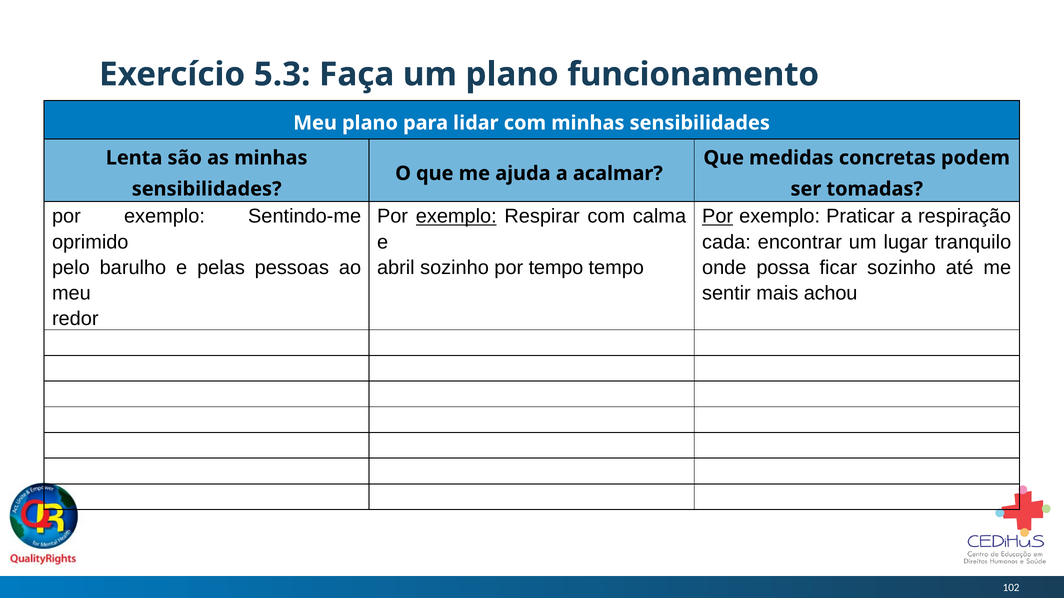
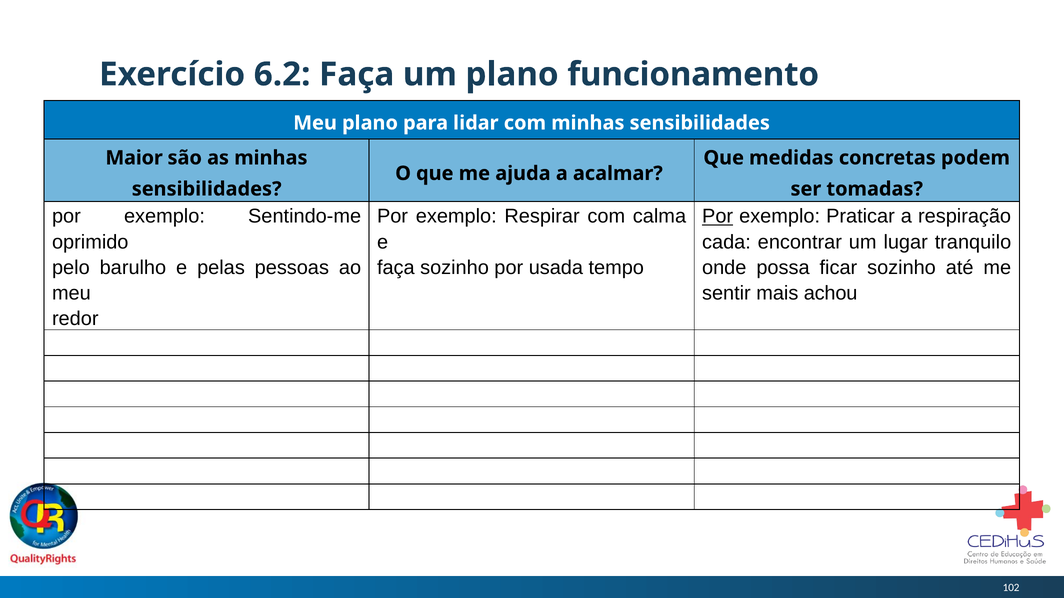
5.3: 5.3 -> 6.2
Lenta: Lenta -> Maior
exemplo at (456, 216) underline: present -> none
abril at (396, 268): abril -> faça
por tempo: tempo -> usada
